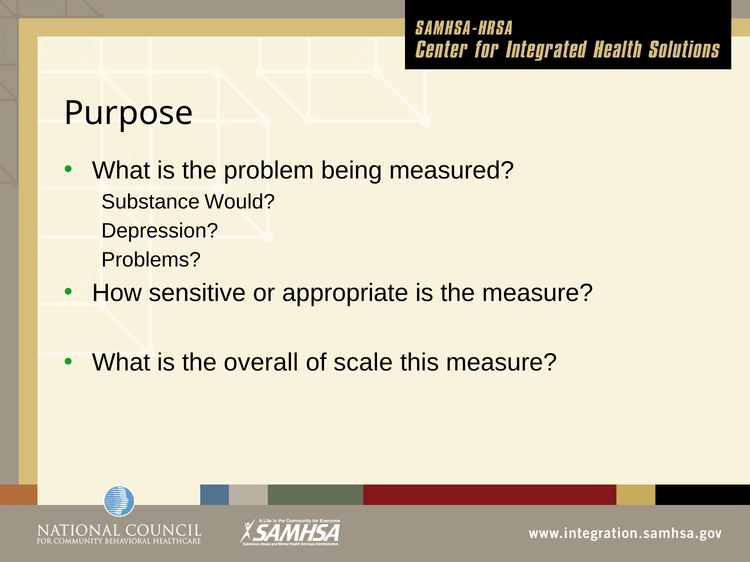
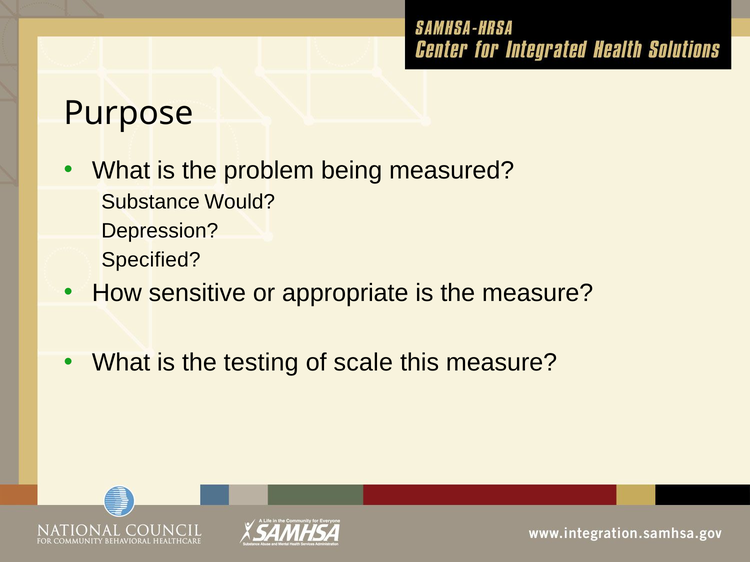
Problems: Problems -> Specified
overall: overall -> testing
